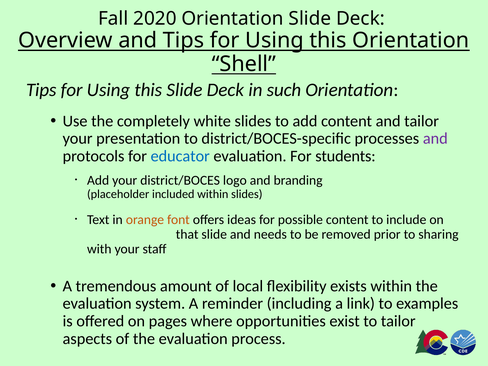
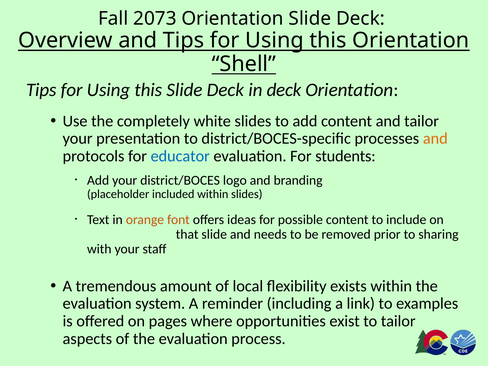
2020: 2020 -> 2073
in such: such -> deck
and at (435, 139) colour: purple -> orange
